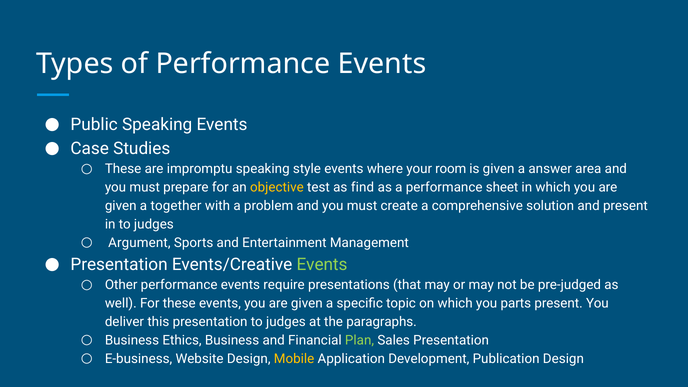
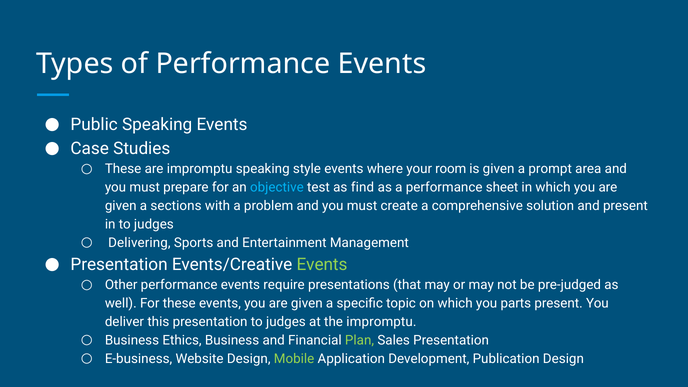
answer: answer -> prompt
objective colour: yellow -> light blue
together: together -> sections
Argument: Argument -> Delivering
the paragraphs: paragraphs -> impromptu
Mobile colour: yellow -> light green
